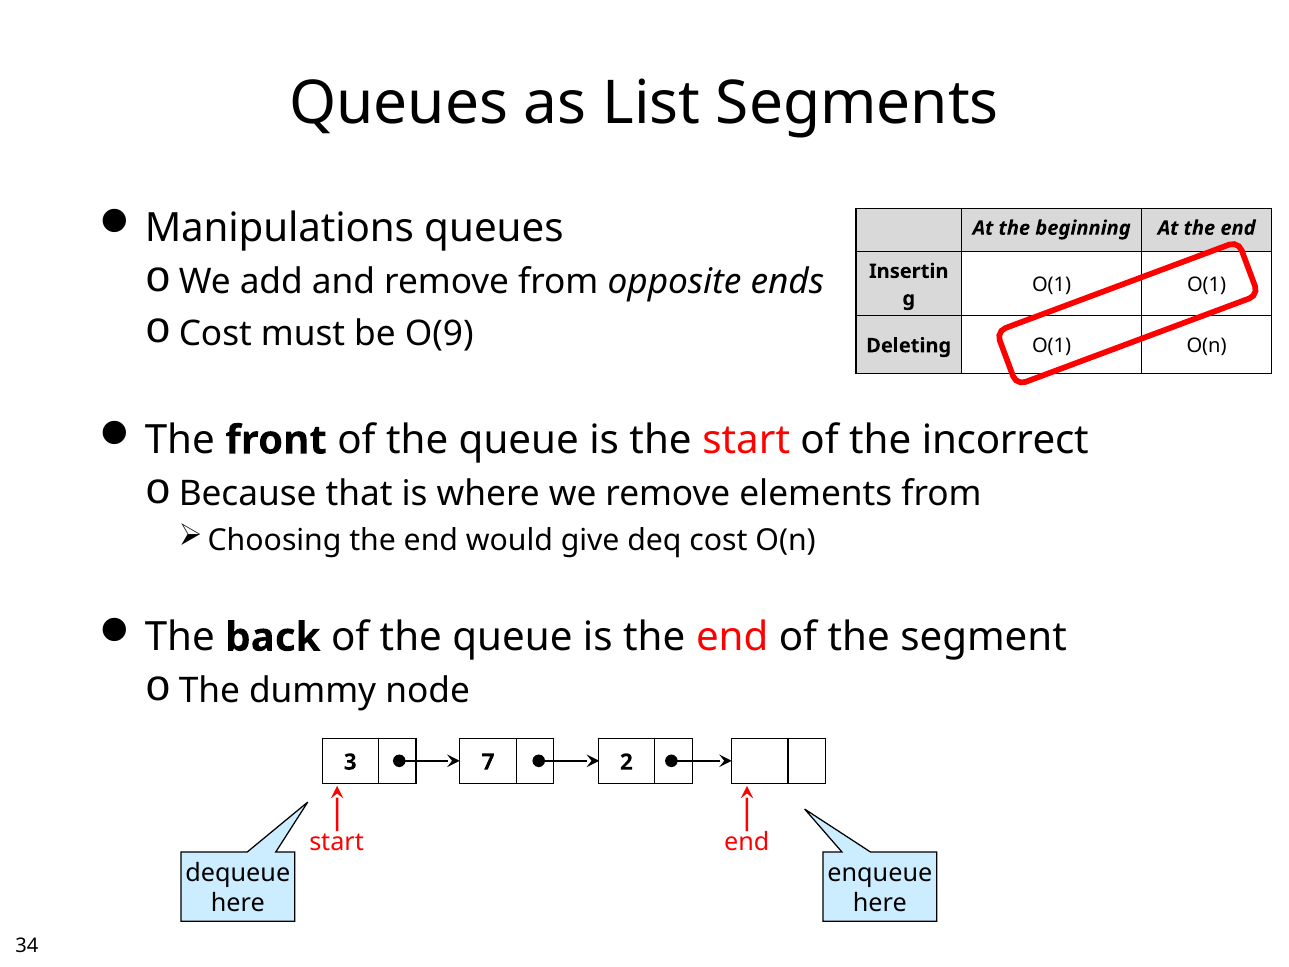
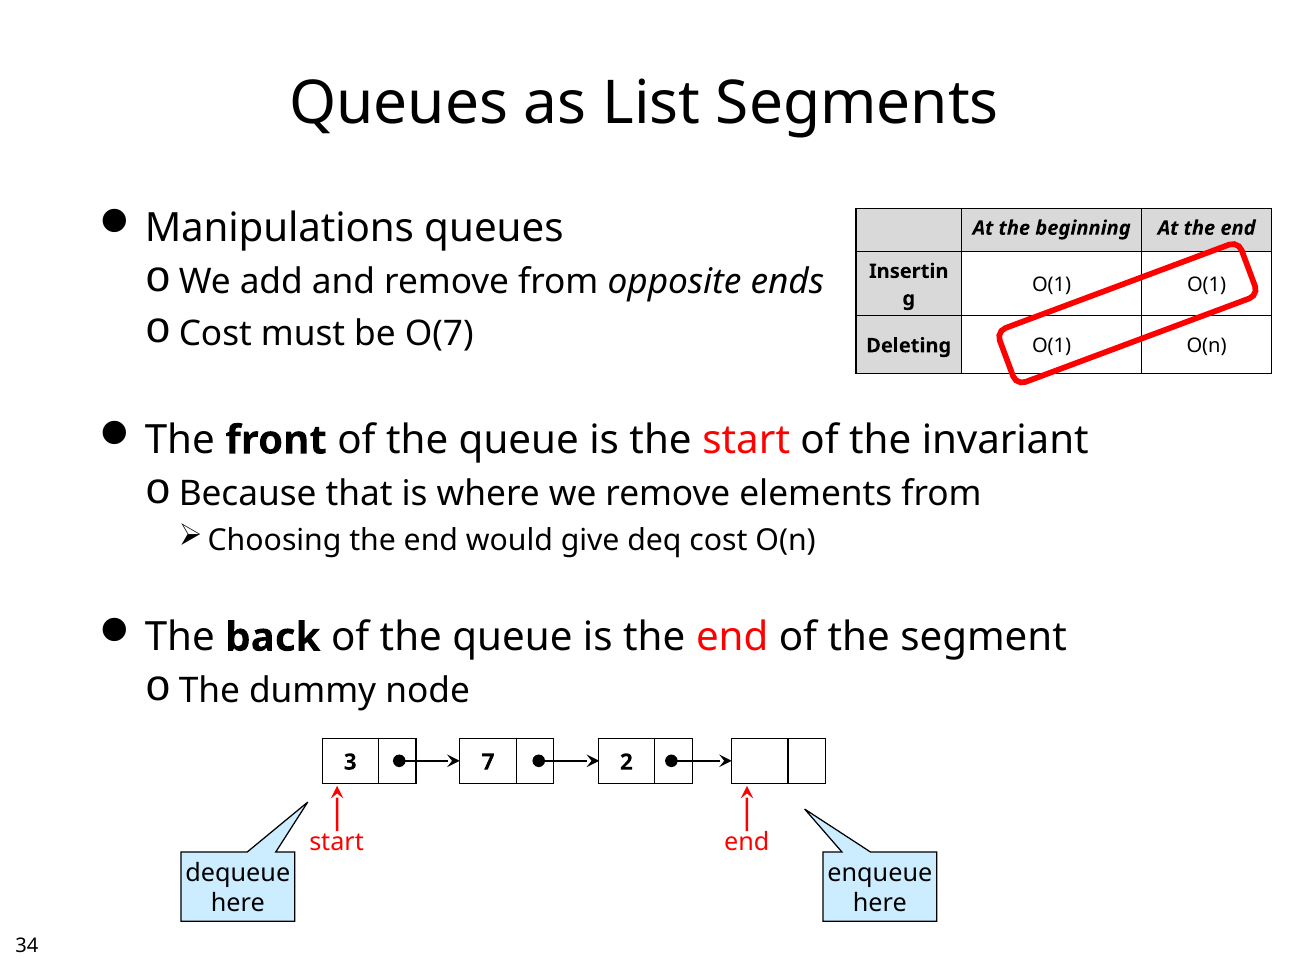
O(9: O(9 -> O(7
incorrect: incorrect -> invariant
